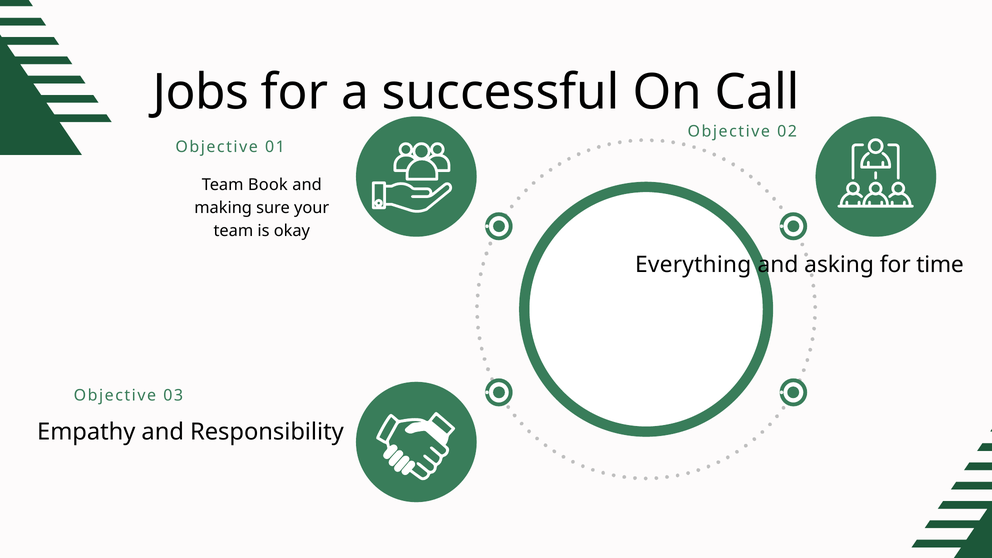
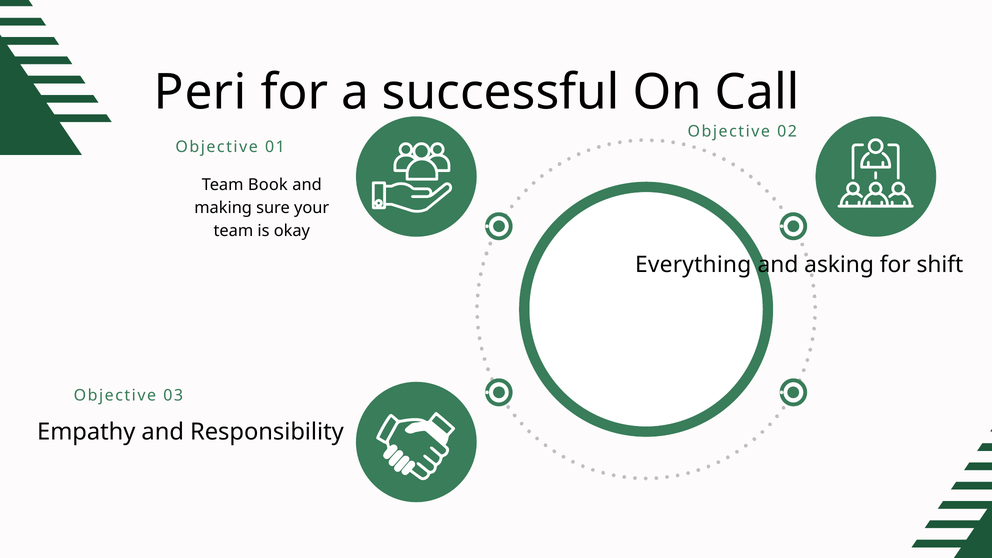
Jobs: Jobs -> Peri
time: time -> shift
